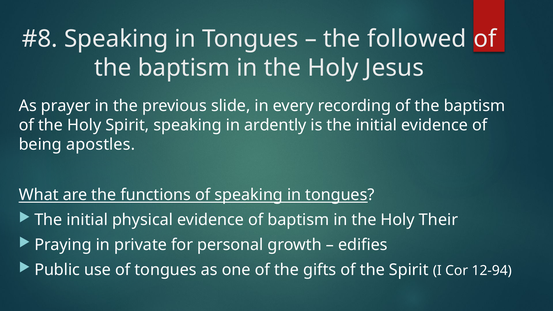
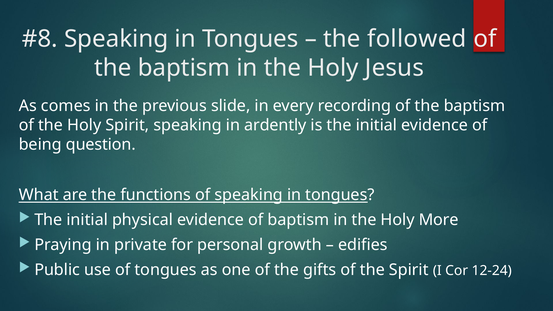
prayer: prayer -> comes
apostles: apostles -> question
Their: Their -> More
12-94: 12-94 -> 12-24
